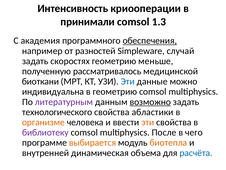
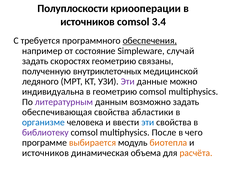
Интенсивность: Интенсивность -> Полуплоскости
принимали at (88, 22): принимали -> источников
1.3: 1.3 -> 3.4
академия: академия -> требуется
разностей: разностей -> состояние
меньше: меньше -> связаны
рассматривалось: рассматривалось -> внутриклеточных
биоткани: биоткани -> ледяного
Эти at (128, 81) colour: blue -> purple
возможно underline: present -> none
технологического: технологического -> обеспечивающая
организме colour: orange -> blue
эти at (148, 122) colour: orange -> blue
внутренней at (46, 152): внутренней -> источников
расчёта colour: blue -> orange
